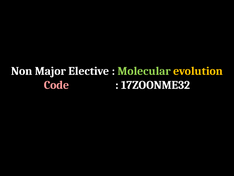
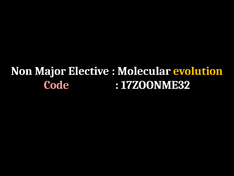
Molecular colour: light green -> white
